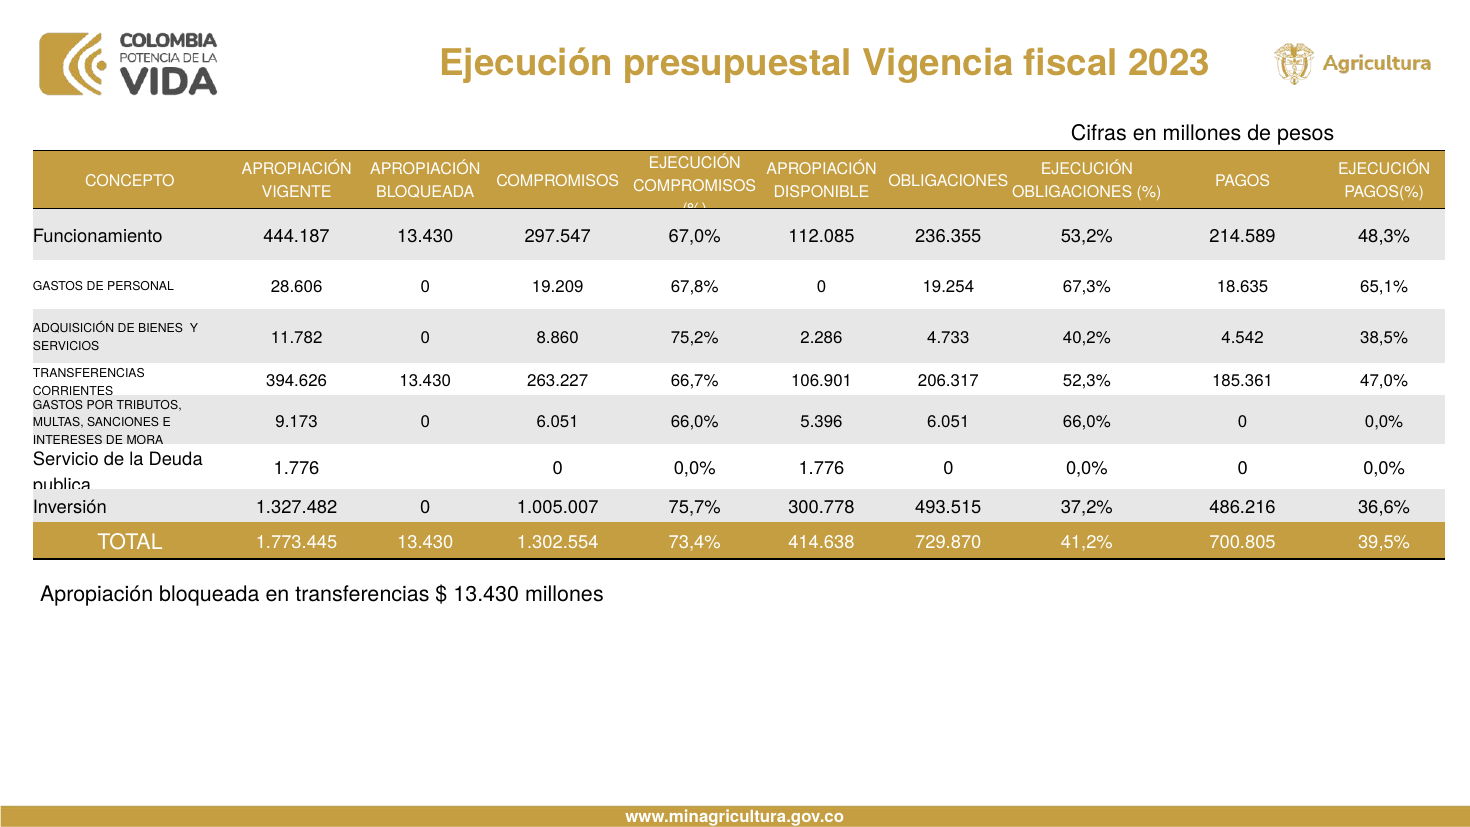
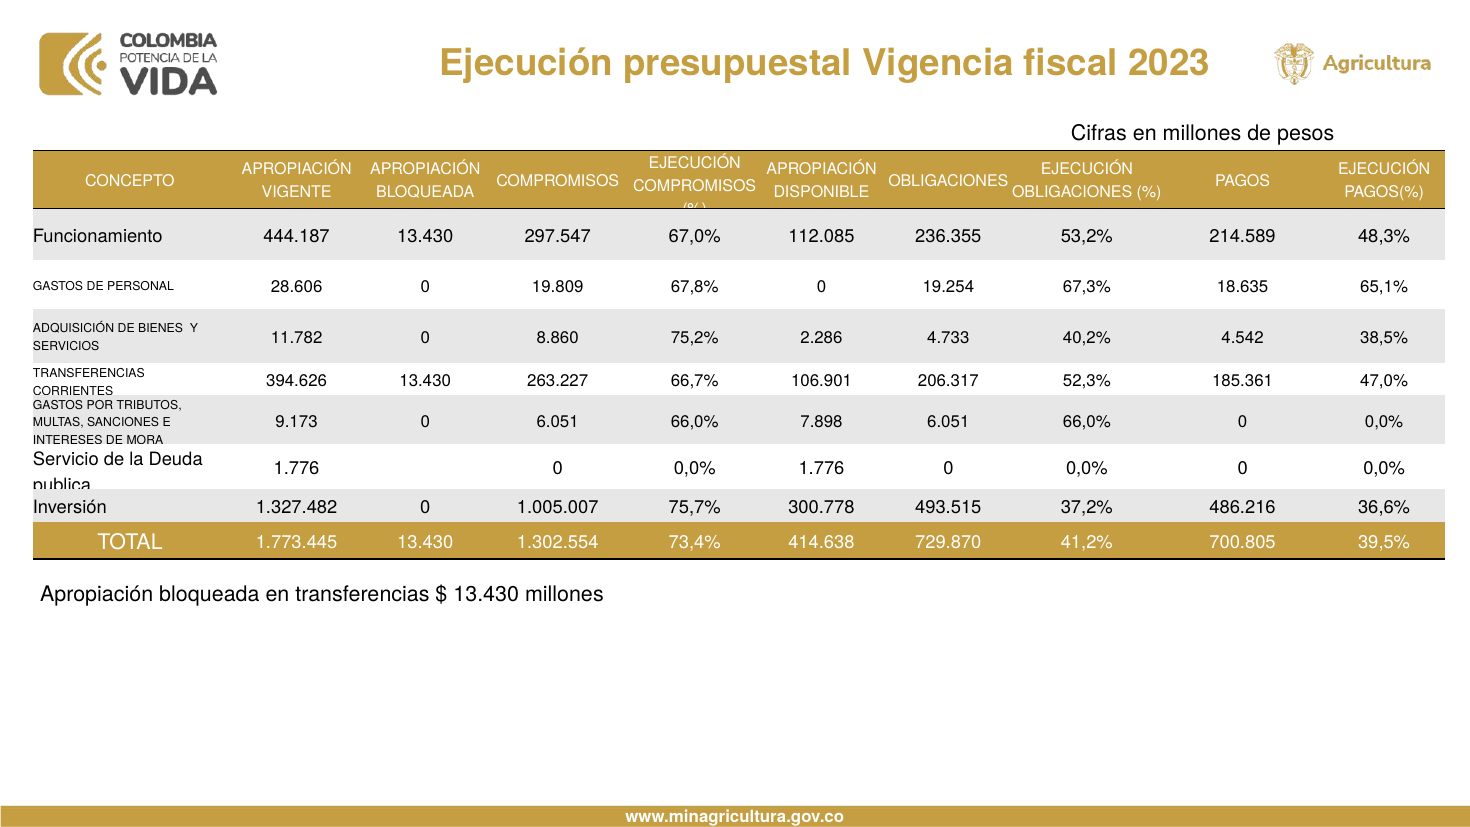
19.209: 19.209 -> 19.809
5.396: 5.396 -> 7.898
